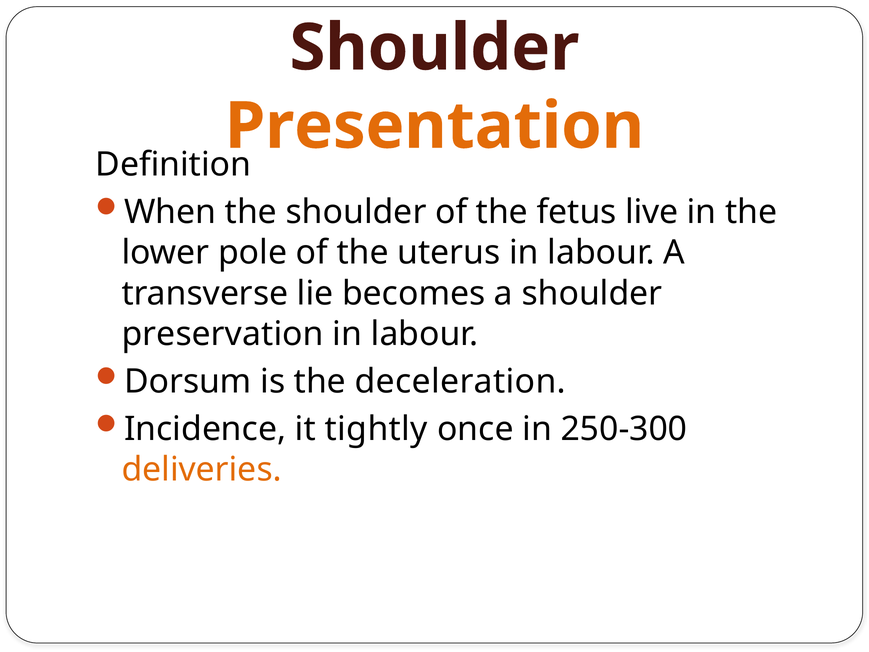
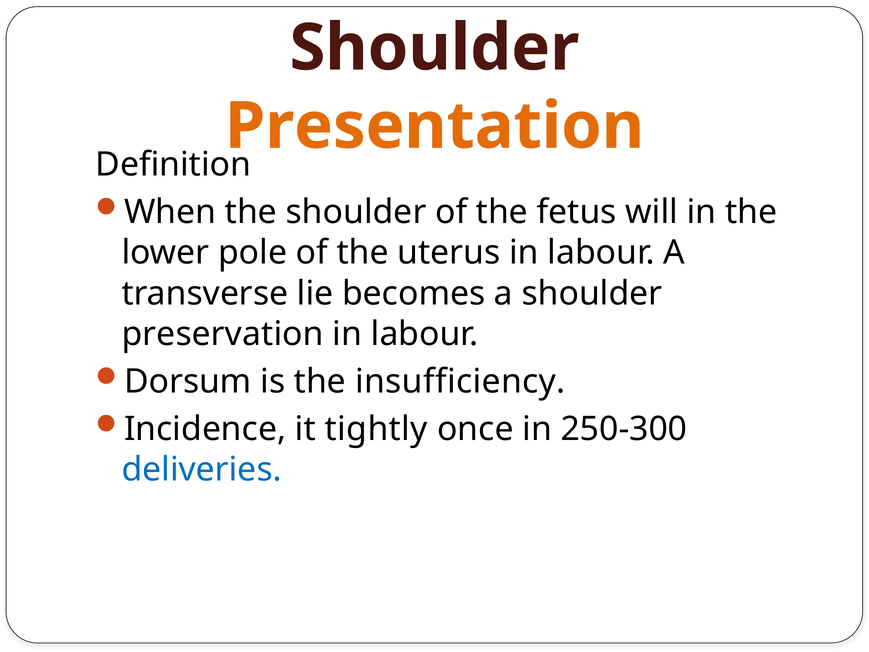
live: live -> will
deceleration: deceleration -> insufficiency
deliveries colour: orange -> blue
